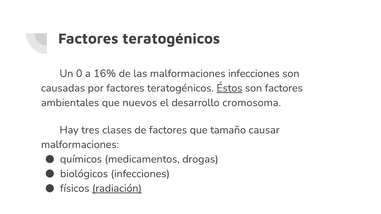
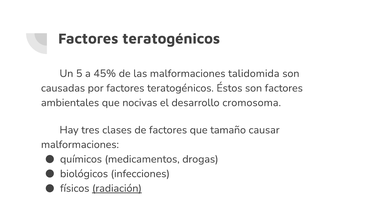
0: 0 -> 5
16%: 16% -> 45%
malformaciones infecciones: infecciones -> talidomida
Éstos underline: present -> none
nuevos: nuevos -> nocivas
